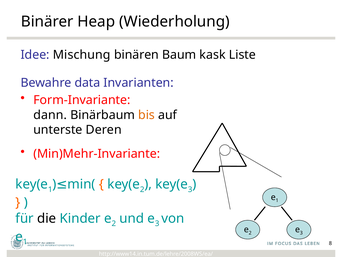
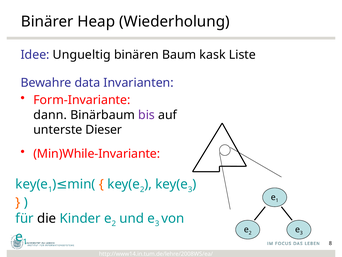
Mischung: Mischung -> Ungueltig
bis colour: orange -> purple
Deren: Deren -> Dieser
Min)Mehr-Invariante: Min)Mehr-Invariante -> Min)While-Invariante
